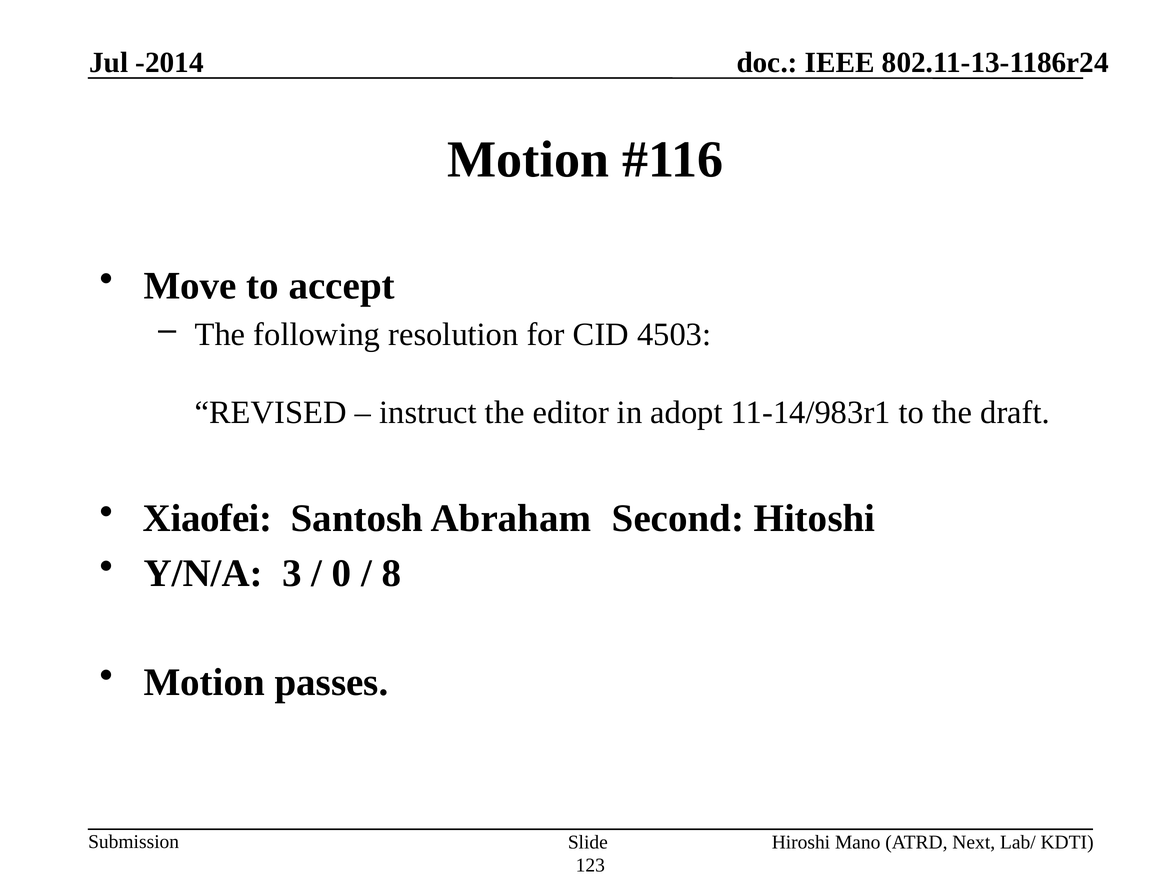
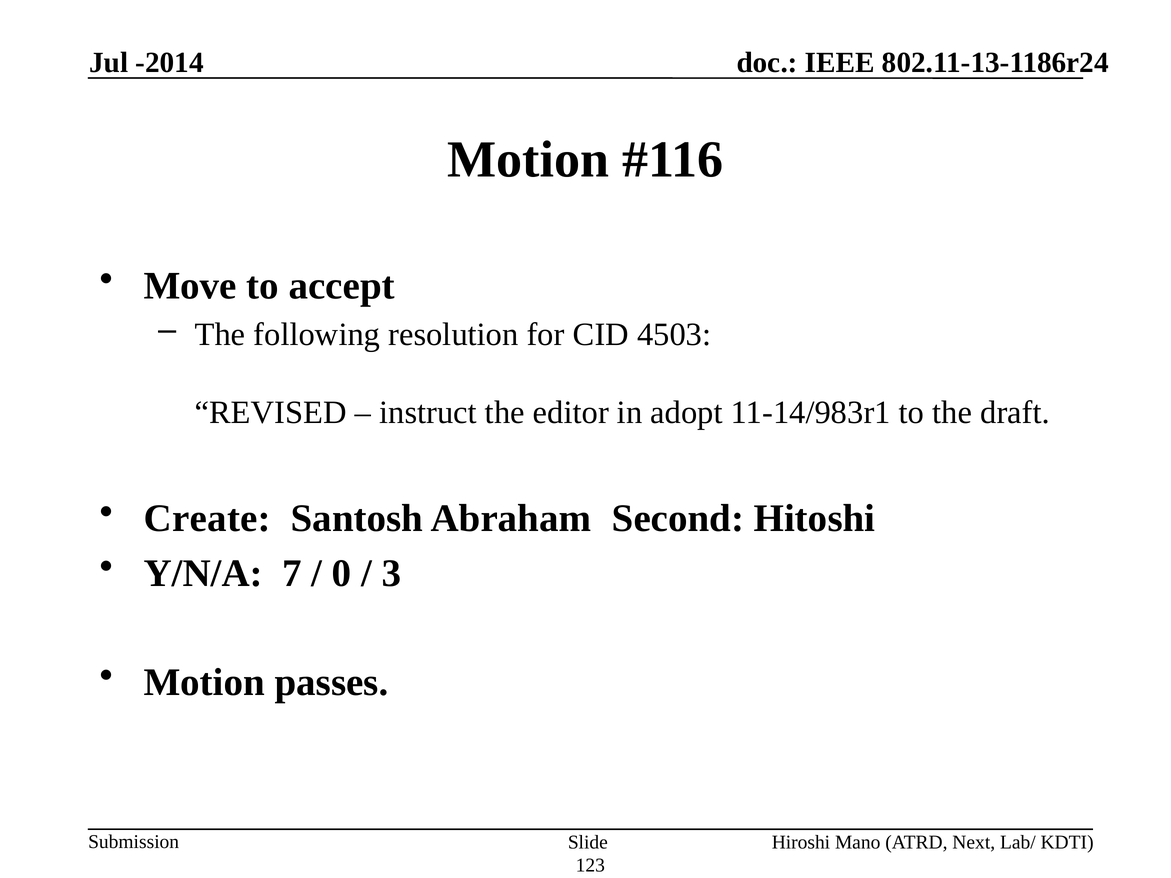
Xiaofei: Xiaofei -> Create
3: 3 -> 7
8: 8 -> 3
